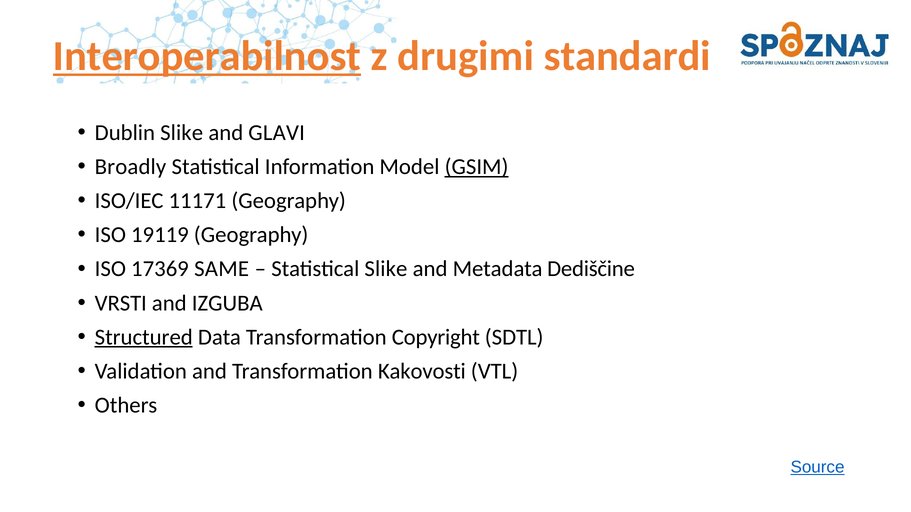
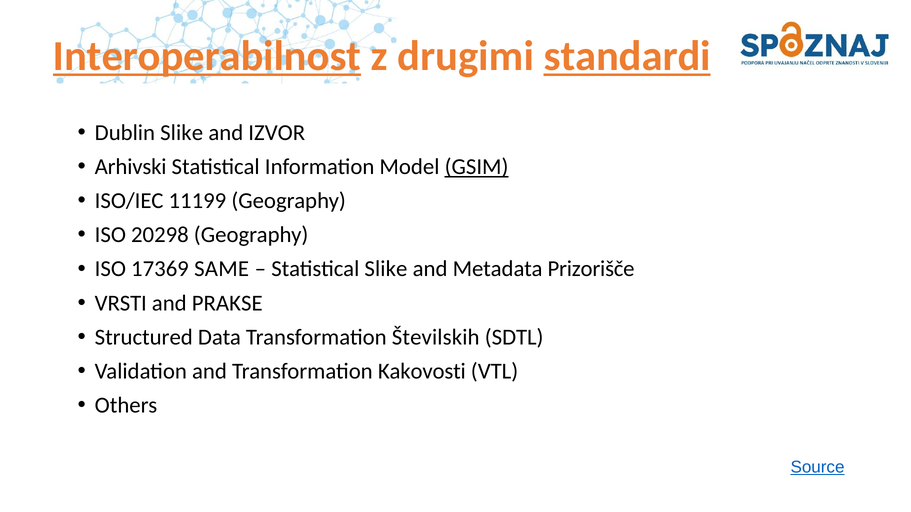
standardi underline: none -> present
GLAVI: GLAVI -> IZVOR
Broadly: Broadly -> Arhivski
11171: 11171 -> 11199
19119: 19119 -> 20298
Dediščine: Dediščine -> Prizorišče
IZGUBA: IZGUBA -> PRAKSE
Structured underline: present -> none
Copyright: Copyright -> Številskih
